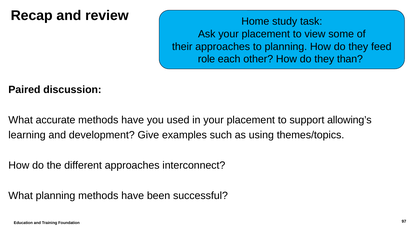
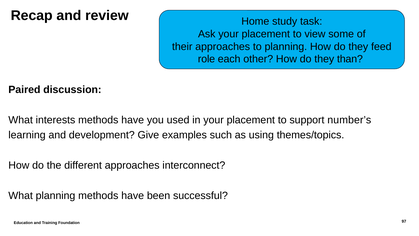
accurate: accurate -> interests
allowing’s: allowing’s -> number’s
